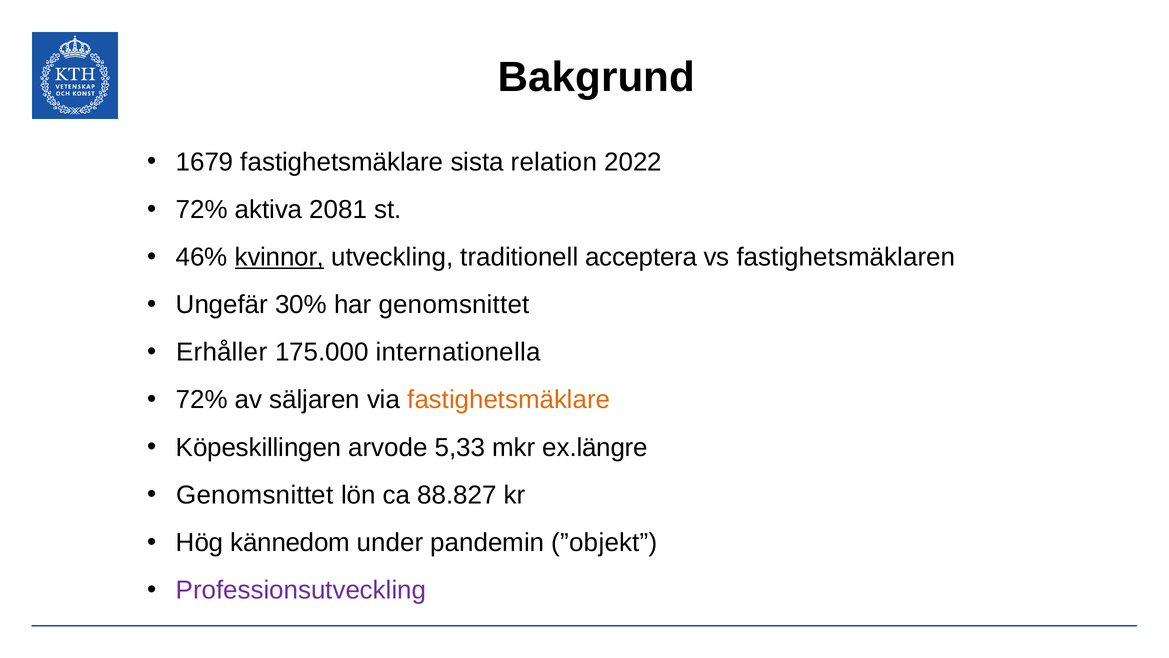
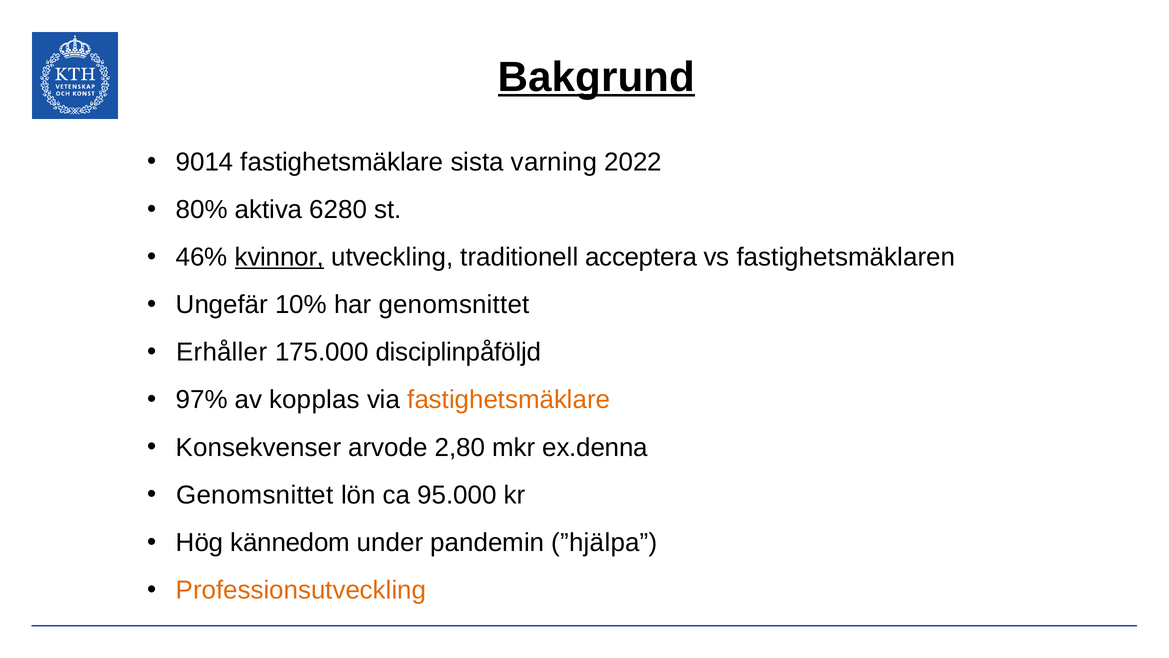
Bakgrund underline: none -> present
1679: 1679 -> 9014
relation: relation -> varning
72% at (202, 209): 72% -> 80%
2081: 2081 -> 6280
30%: 30% -> 10%
internationella: internationella -> disciplinpåföljd
72% at (202, 400): 72% -> 97%
säljaren: säljaren -> kopplas
Köpeskillingen: Köpeskillingen -> Konsekvenser
5,33: 5,33 -> 2,80
ex.längre: ex.längre -> ex.denna
88.827: 88.827 -> 95.000
”objekt: ”objekt -> ”hjälpa
Professionsutveckling colour: purple -> orange
